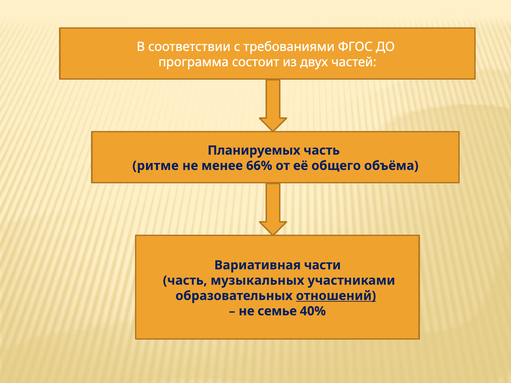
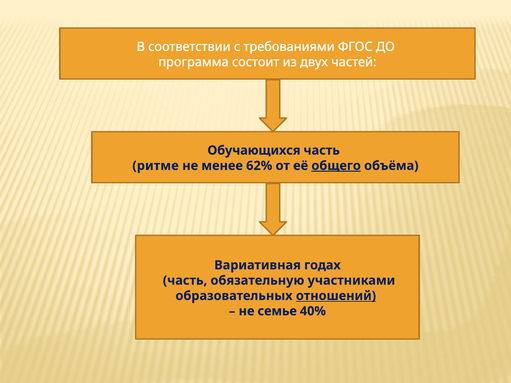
Планируемых: Планируемых -> Обучающихся
66%: 66% -> 62%
общего underline: none -> present
части: части -> годах
музыкальных: музыкальных -> обязательную
